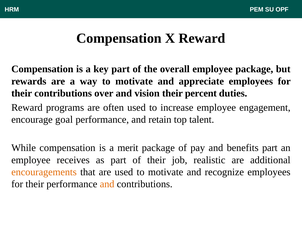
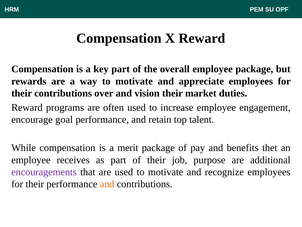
percent: percent -> market
benefits part: part -> thet
realistic: realistic -> purpose
encouragements colour: orange -> purple
